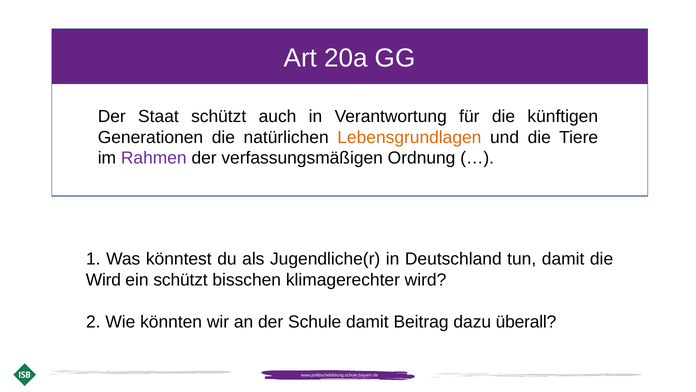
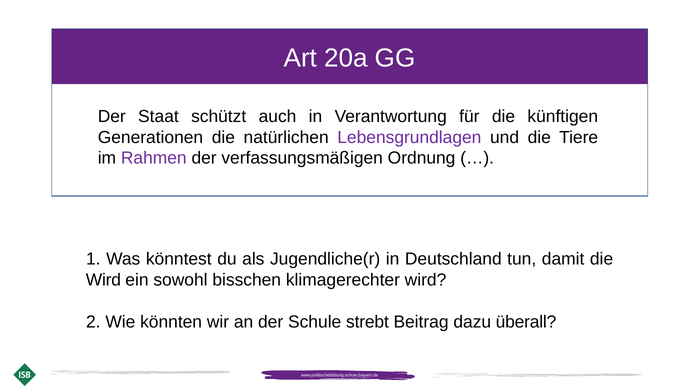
Lebensgrundlagen colour: orange -> purple
ein schützt: schützt -> sowohl
Schule damit: damit -> strebt
